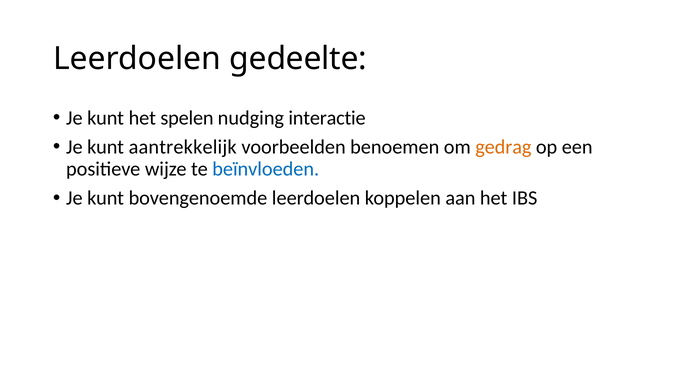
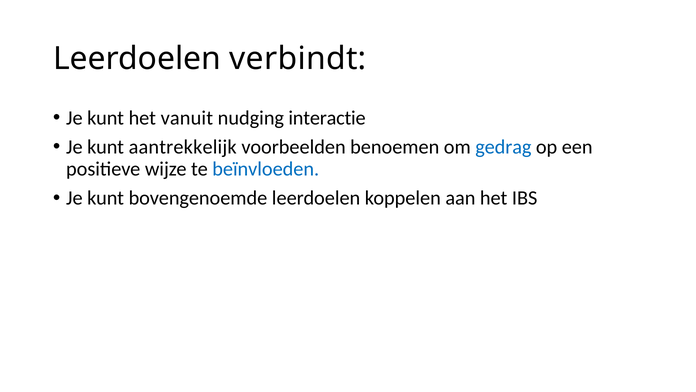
gedeelte: gedeelte -> verbindt
spelen: spelen -> vanuit
gedrag colour: orange -> blue
